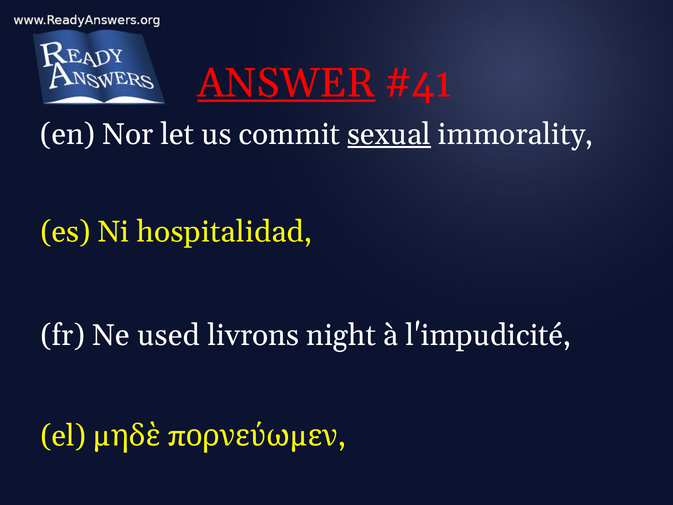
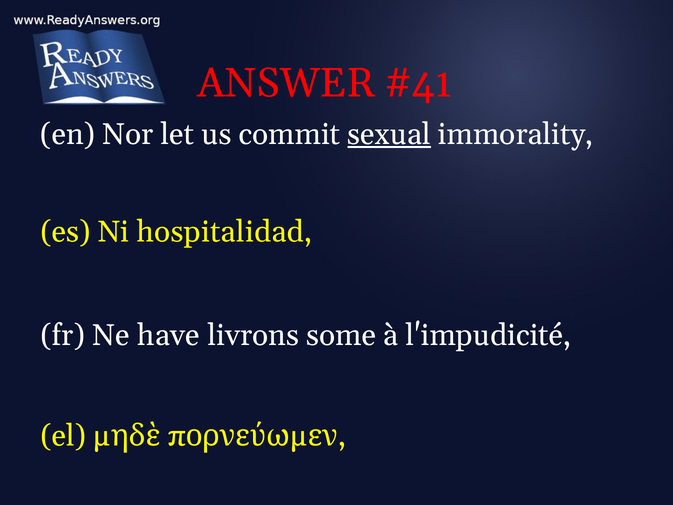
ANSWER underline: present -> none
used: used -> have
night: night -> some
